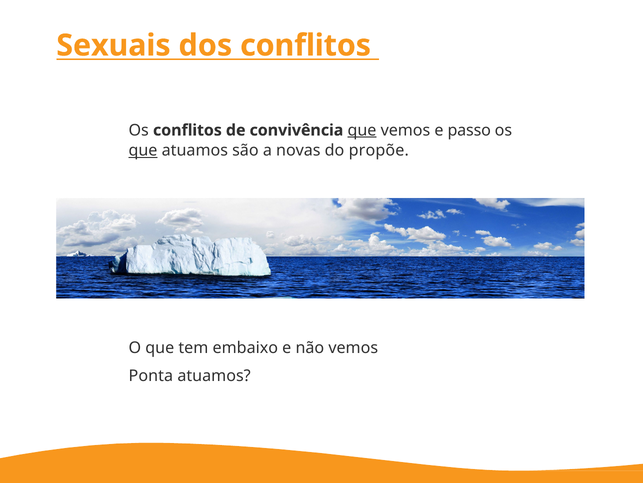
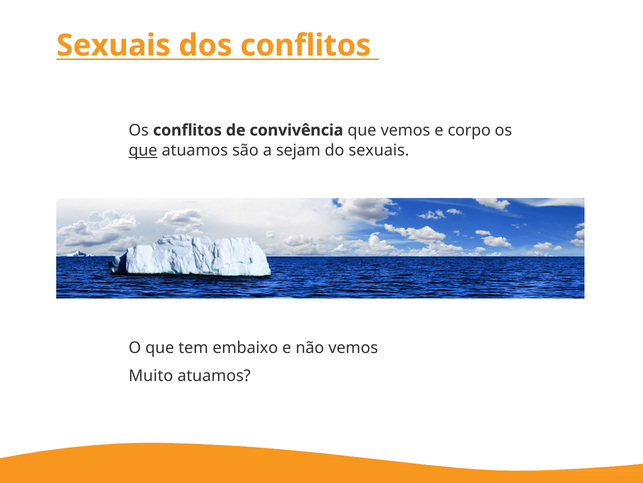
que at (362, 130) underline: present -> none
passo: passo -> corpo
novas: novas -> sejam
do propõe: propõe -> sexuais
Ponta: Ponta -> Muito
